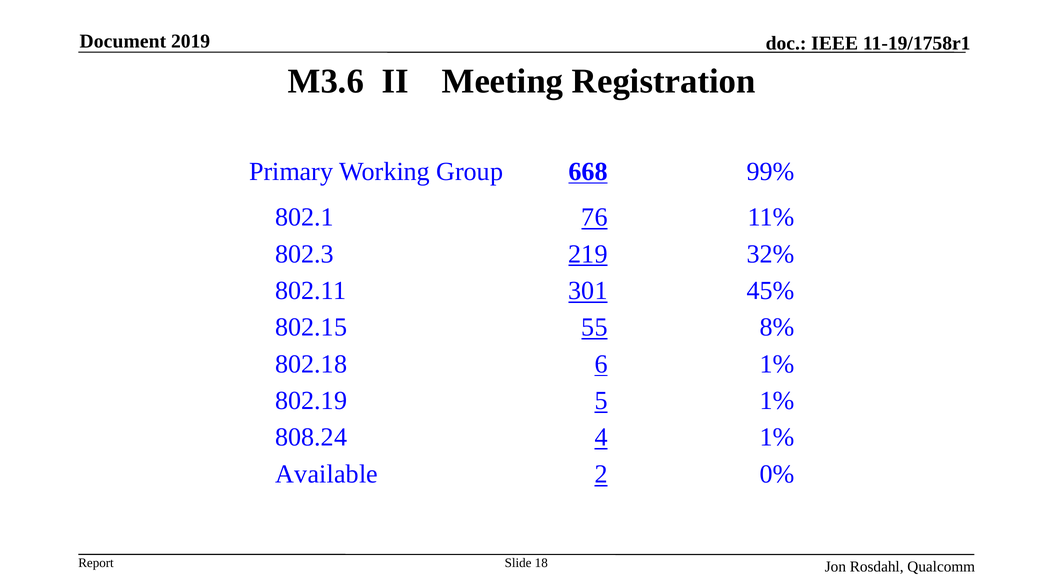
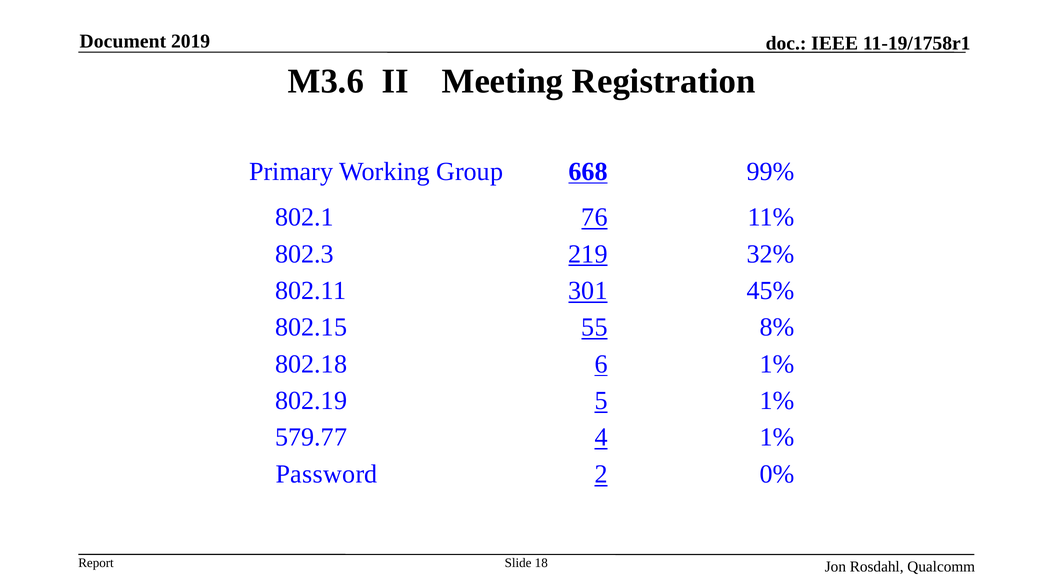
808.24: 808.24 -> 579.77
Available: Available -> Password
